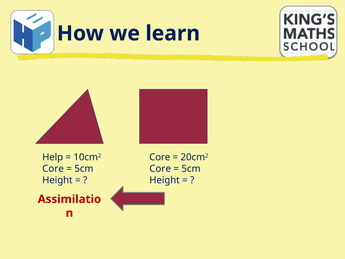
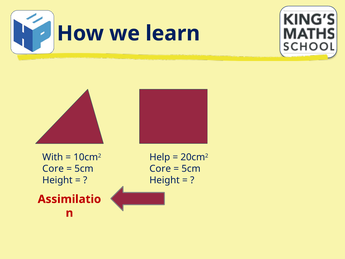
Help: Help -> With
Core at (160, 157): Core -> Help
